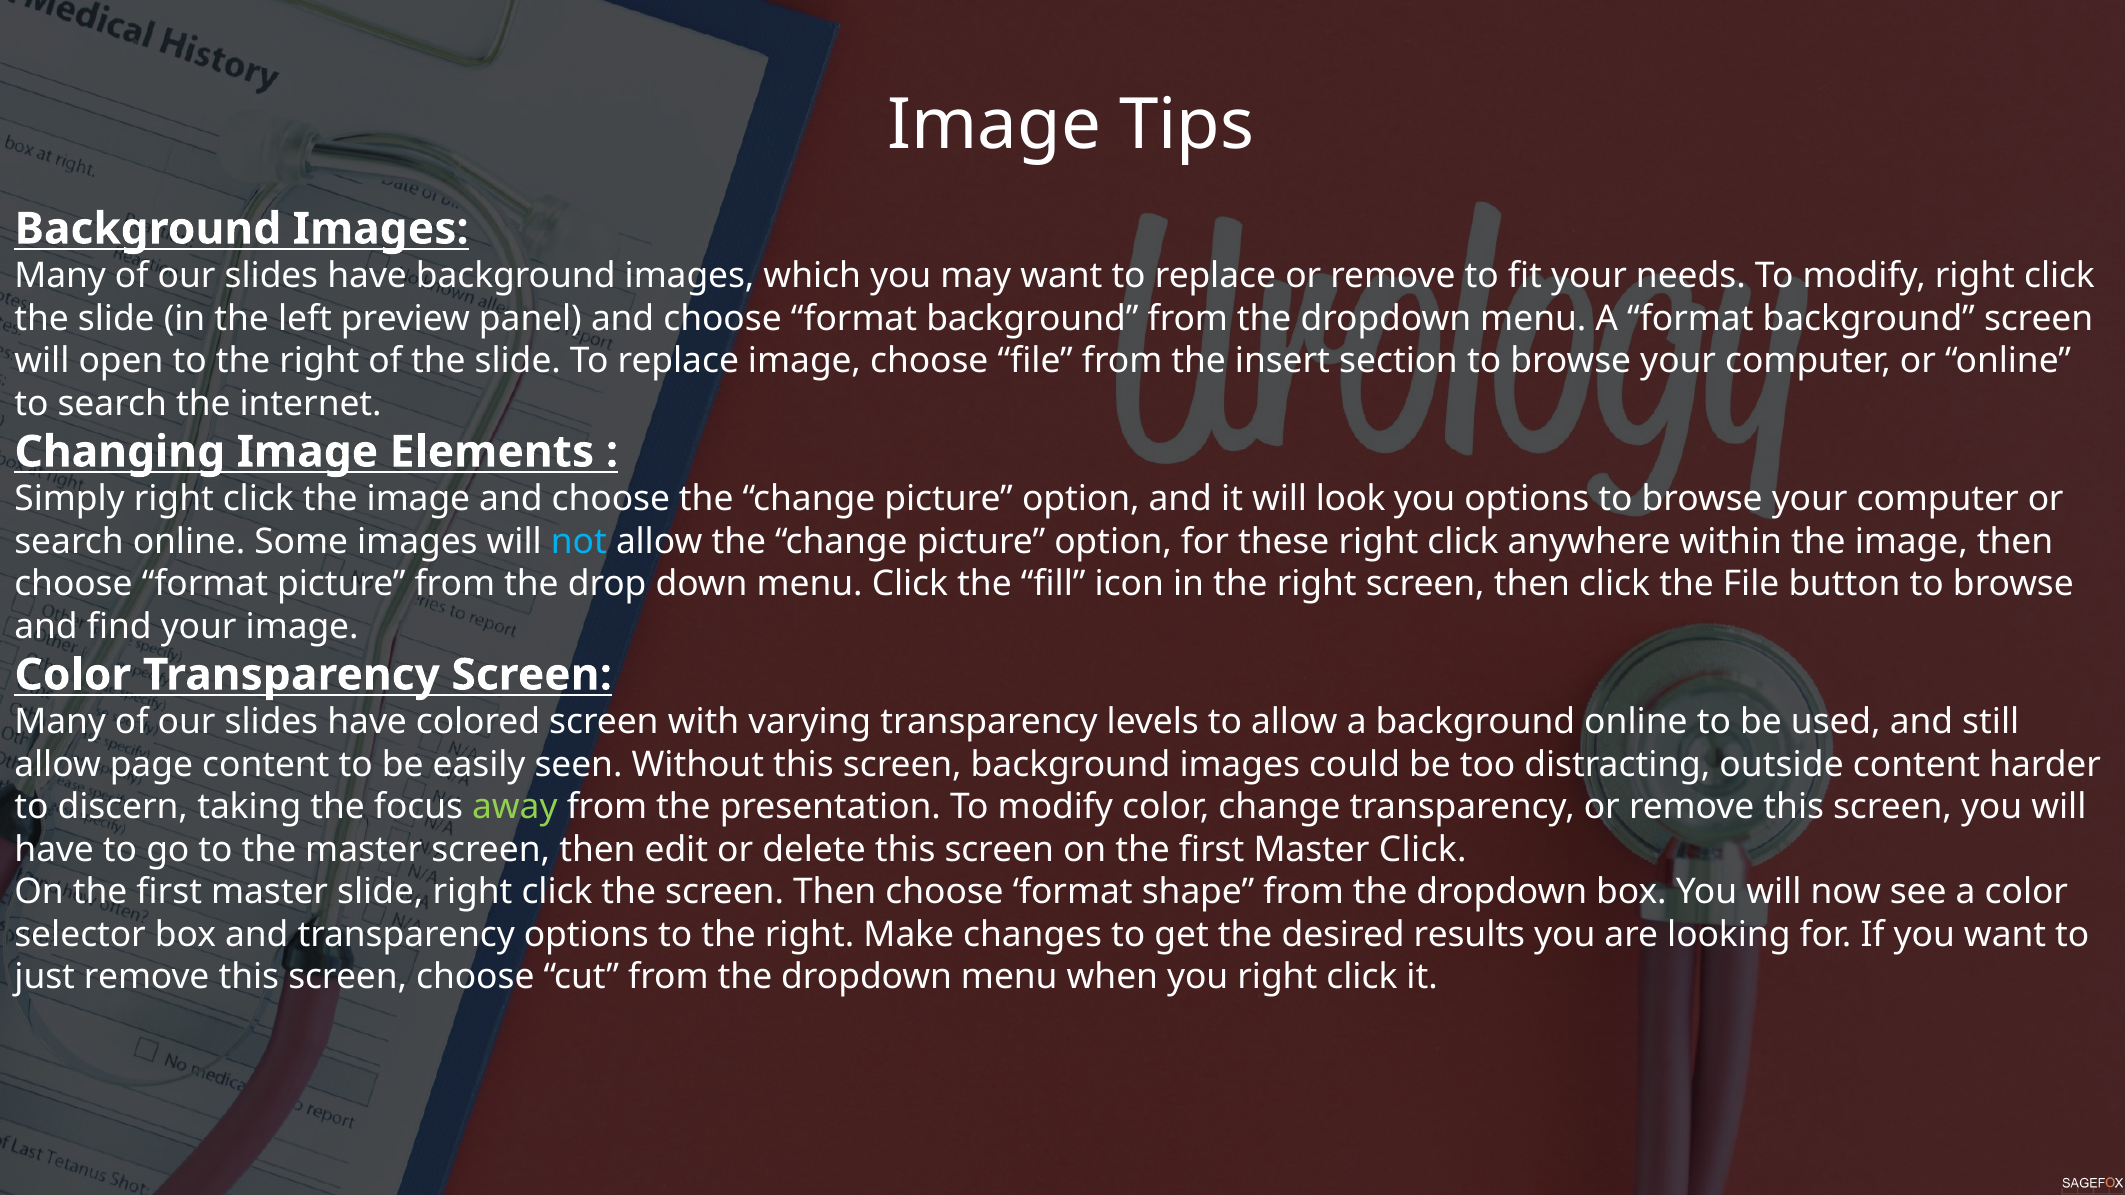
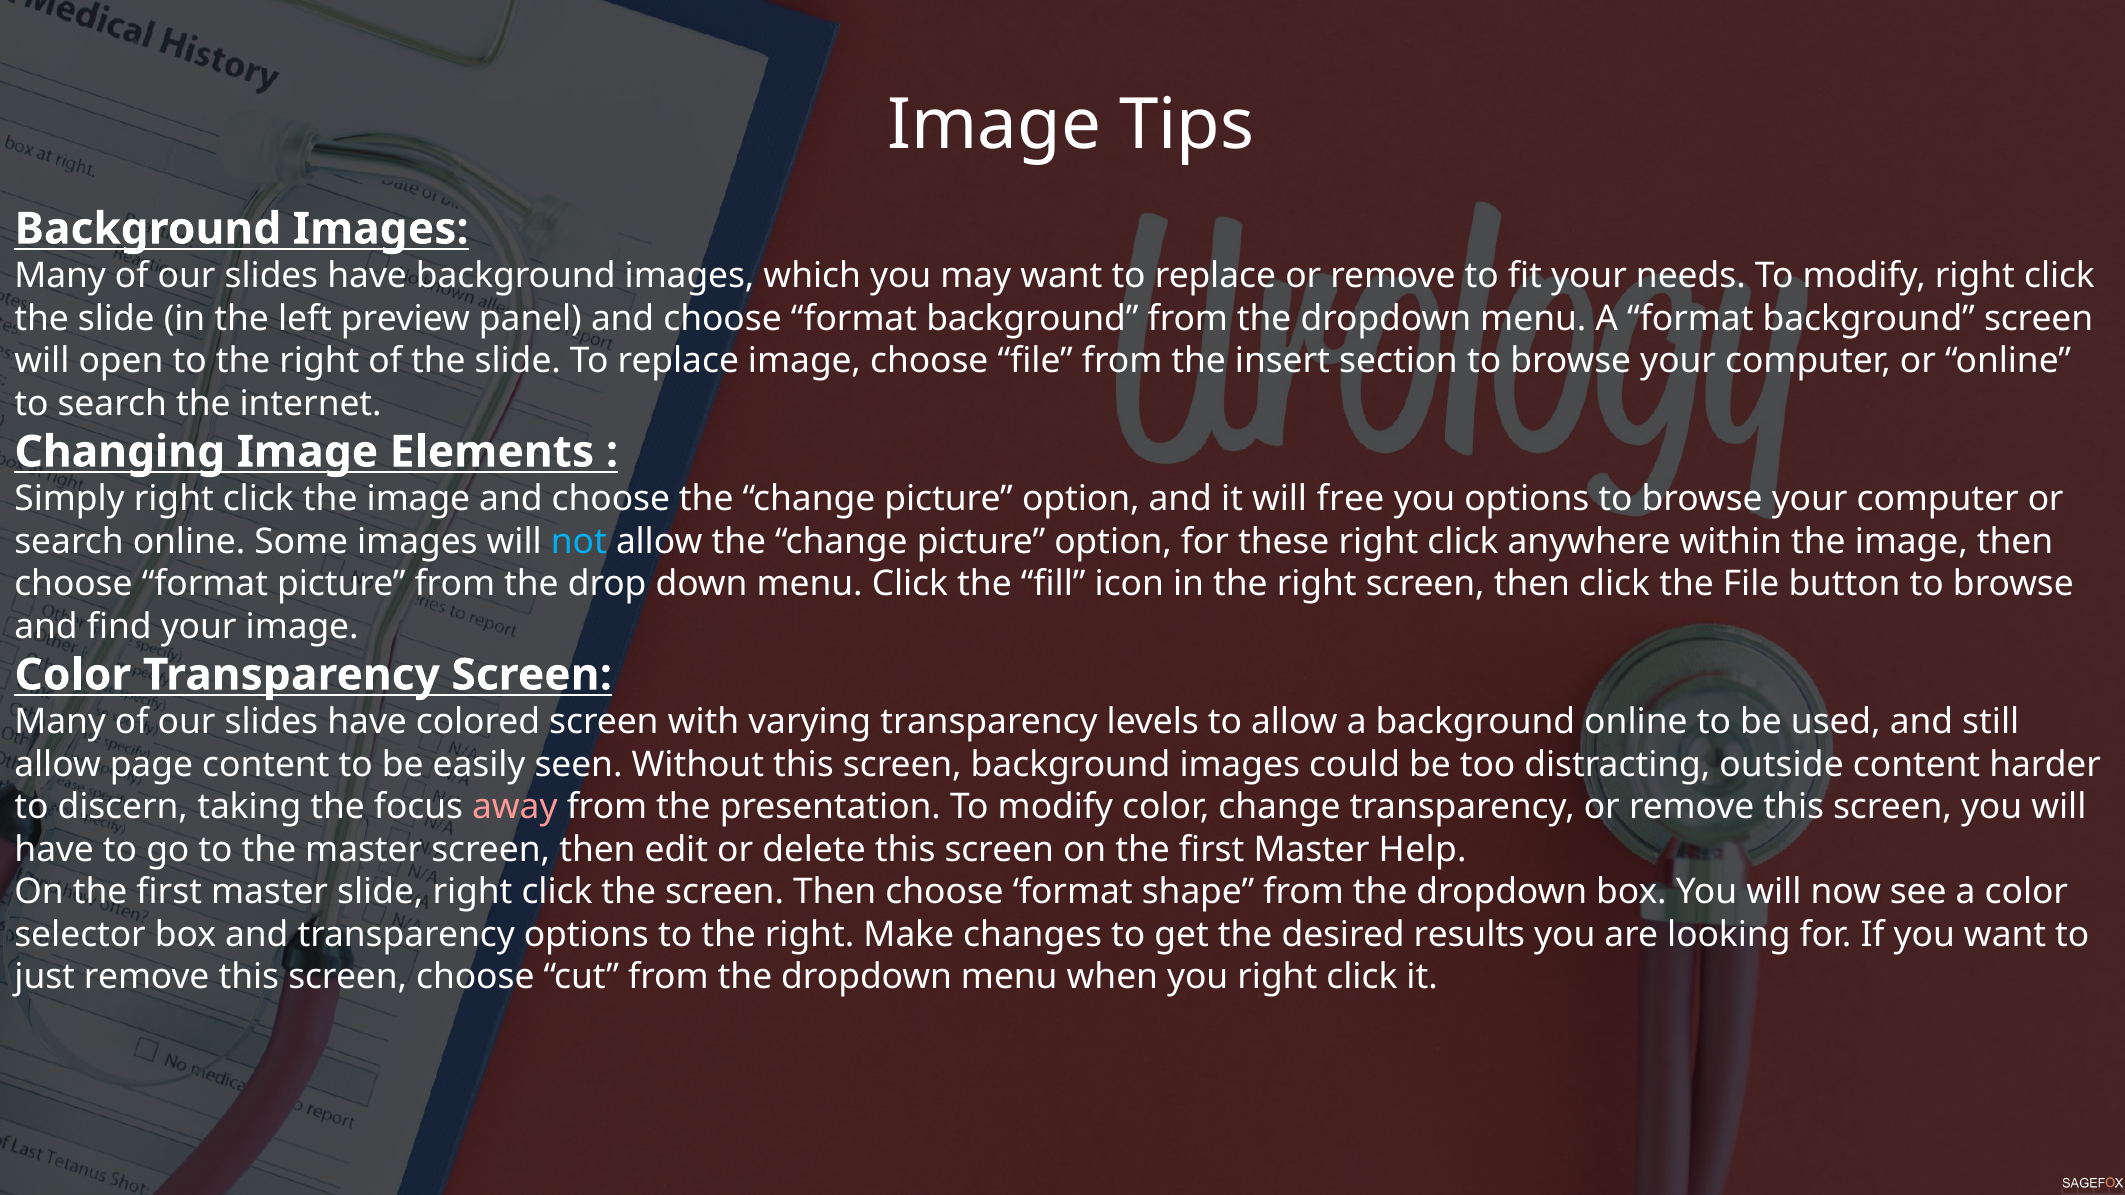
look: look -> free
away colour: light green -> pink
Master Click: Click -> Help
